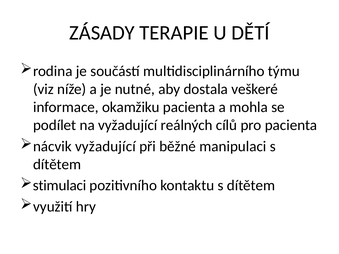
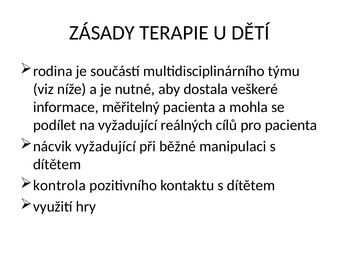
okamžiku: okamžiku -> měřitelný
stimulaci: stimulaci -> kontrola
